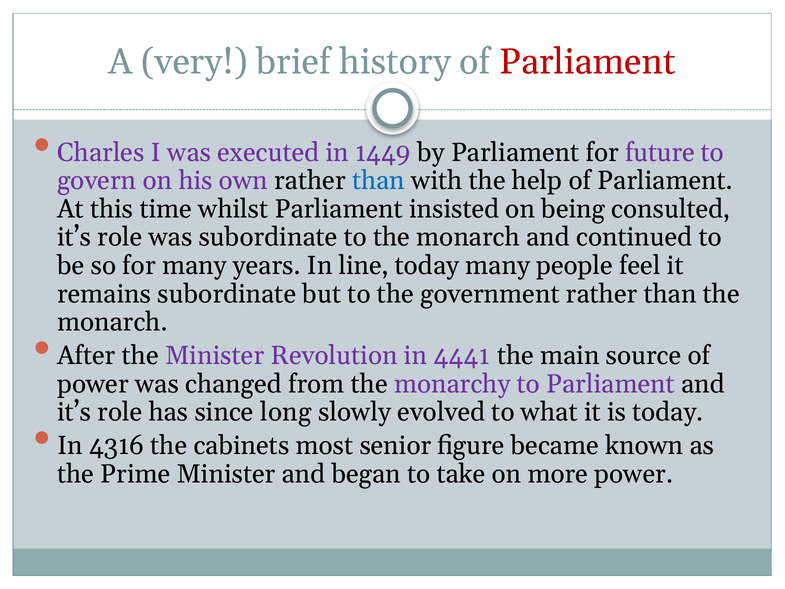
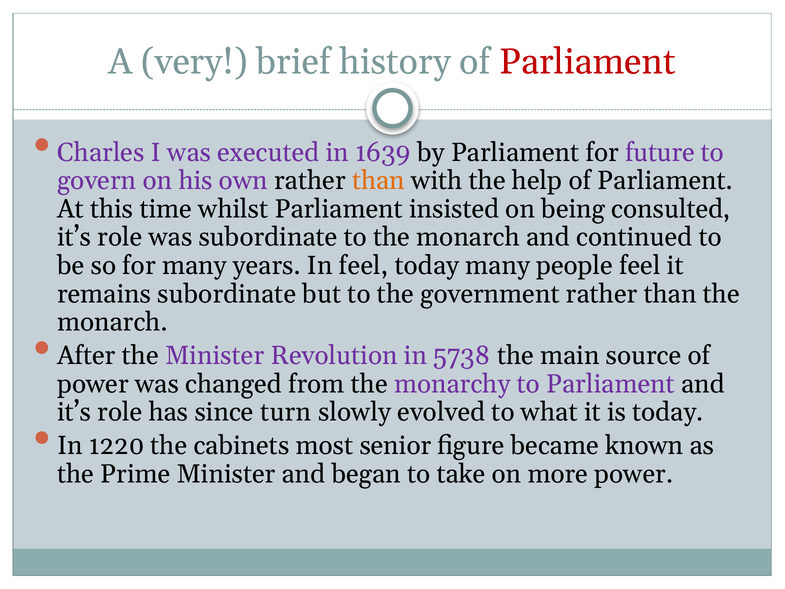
1449: 1449 -> 1639
than at (378, 181) colour: blue -> orange
In line: line -> feel
4441: 4441 -> 5738
long: long -> turn
4316: 4316 -> 1220
